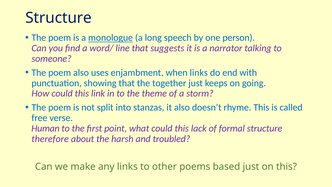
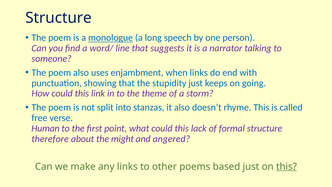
together: together -> stupidity
harsh: harsh -> might
troubled: troubled -> angered
this at (286, 166) underline: none -> present
